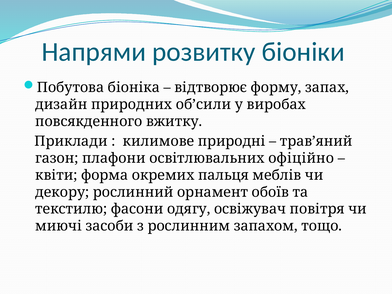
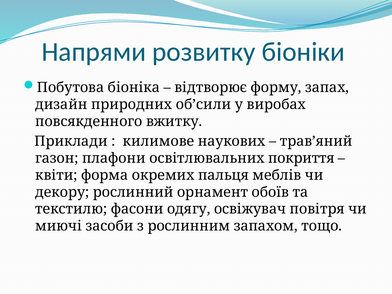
природні: природні -> наукових
офіційно: офіційно -> покриття
